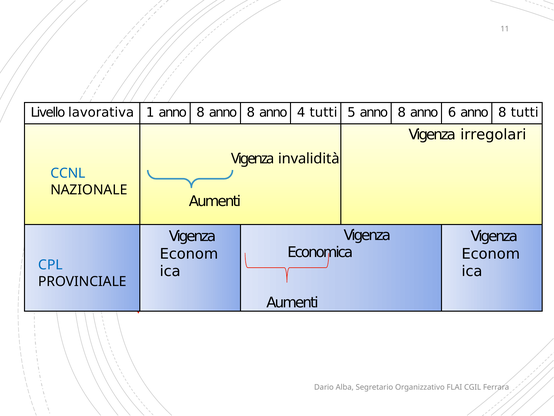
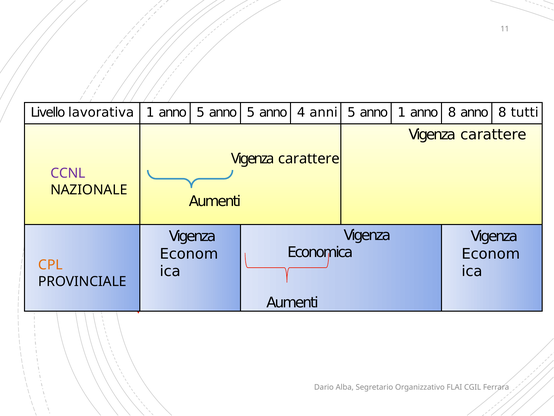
1 anno 8: 8 -> 5
8 at (251, 112): 8 -> 5
4 tutti: tutti -> anni
5 anno 8: 8 -> 1
6 at (452, 112): 6 -> 8
irregolari at (493, 135): irregolari -> carattere
invalidità at (309, 159): invalidità -> carattere
CCNL colour: blue -> purple
CPL colour: blue -> orange
